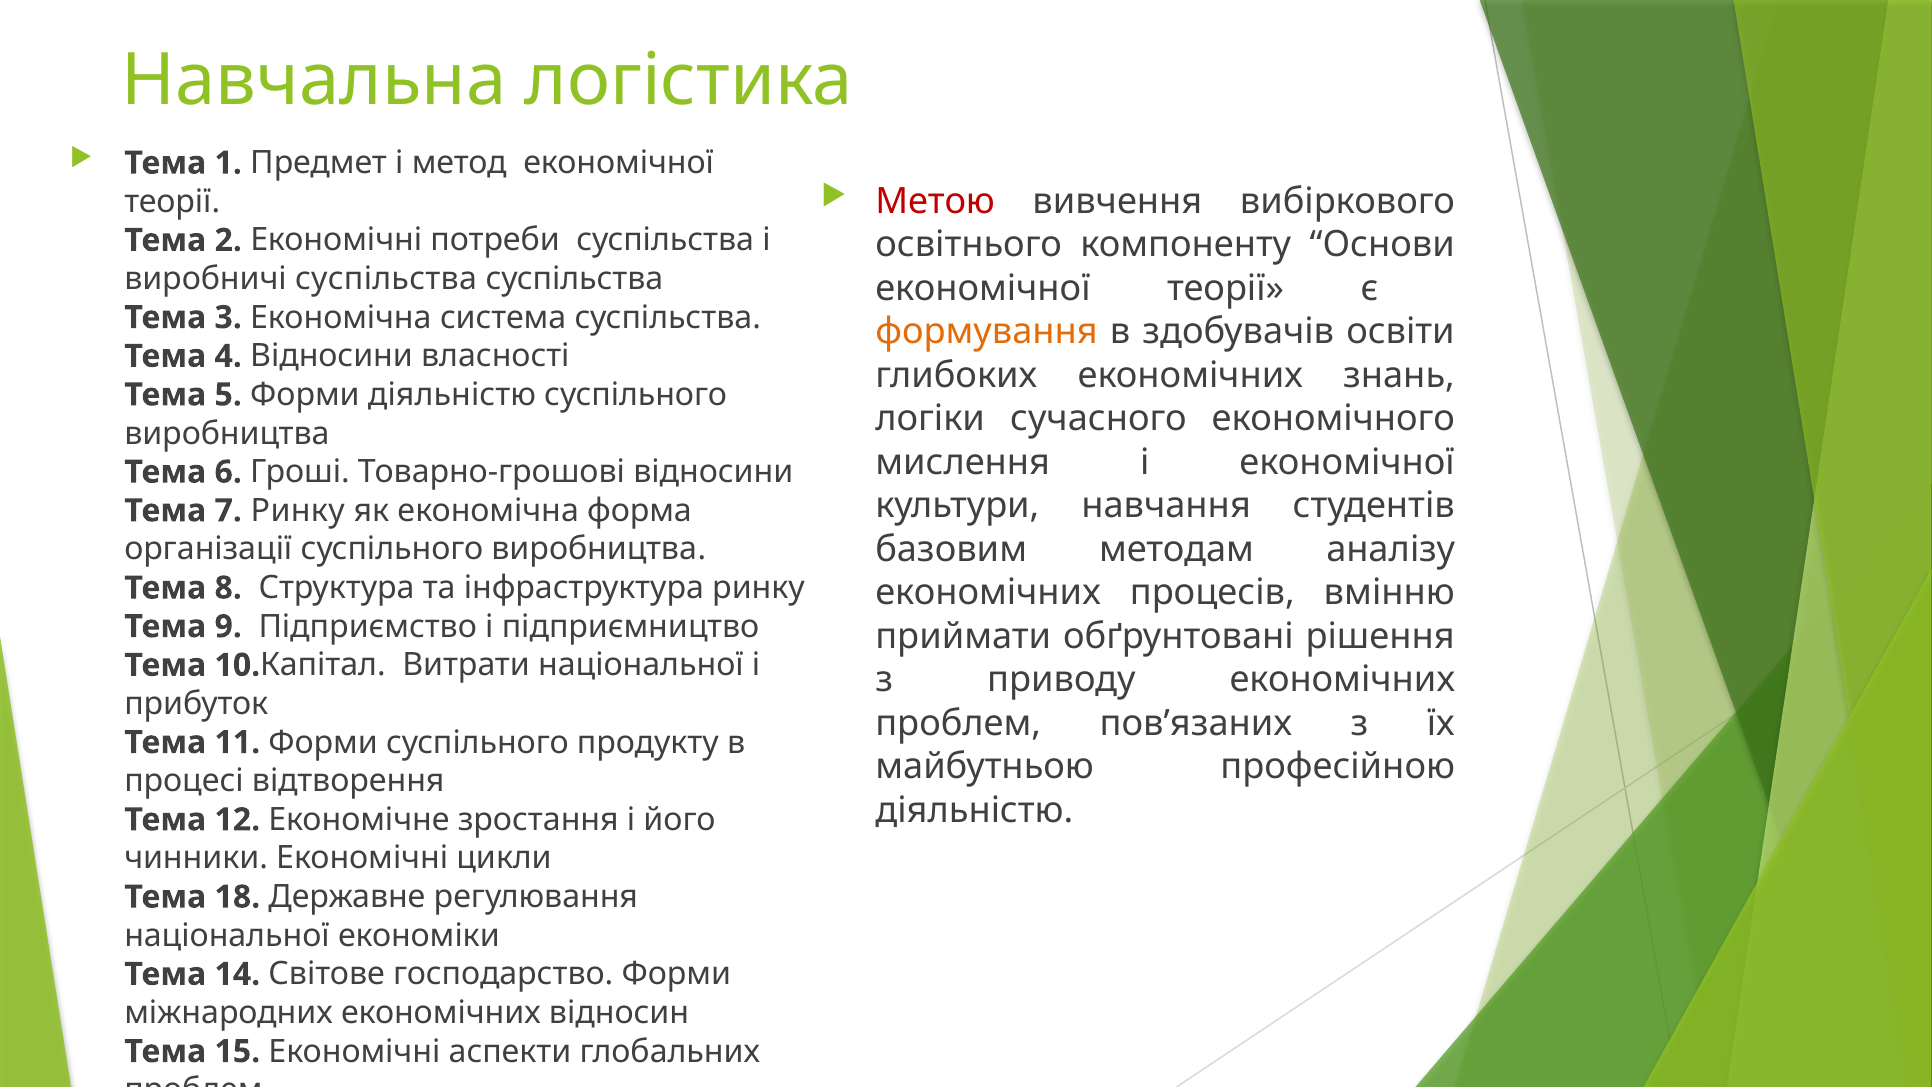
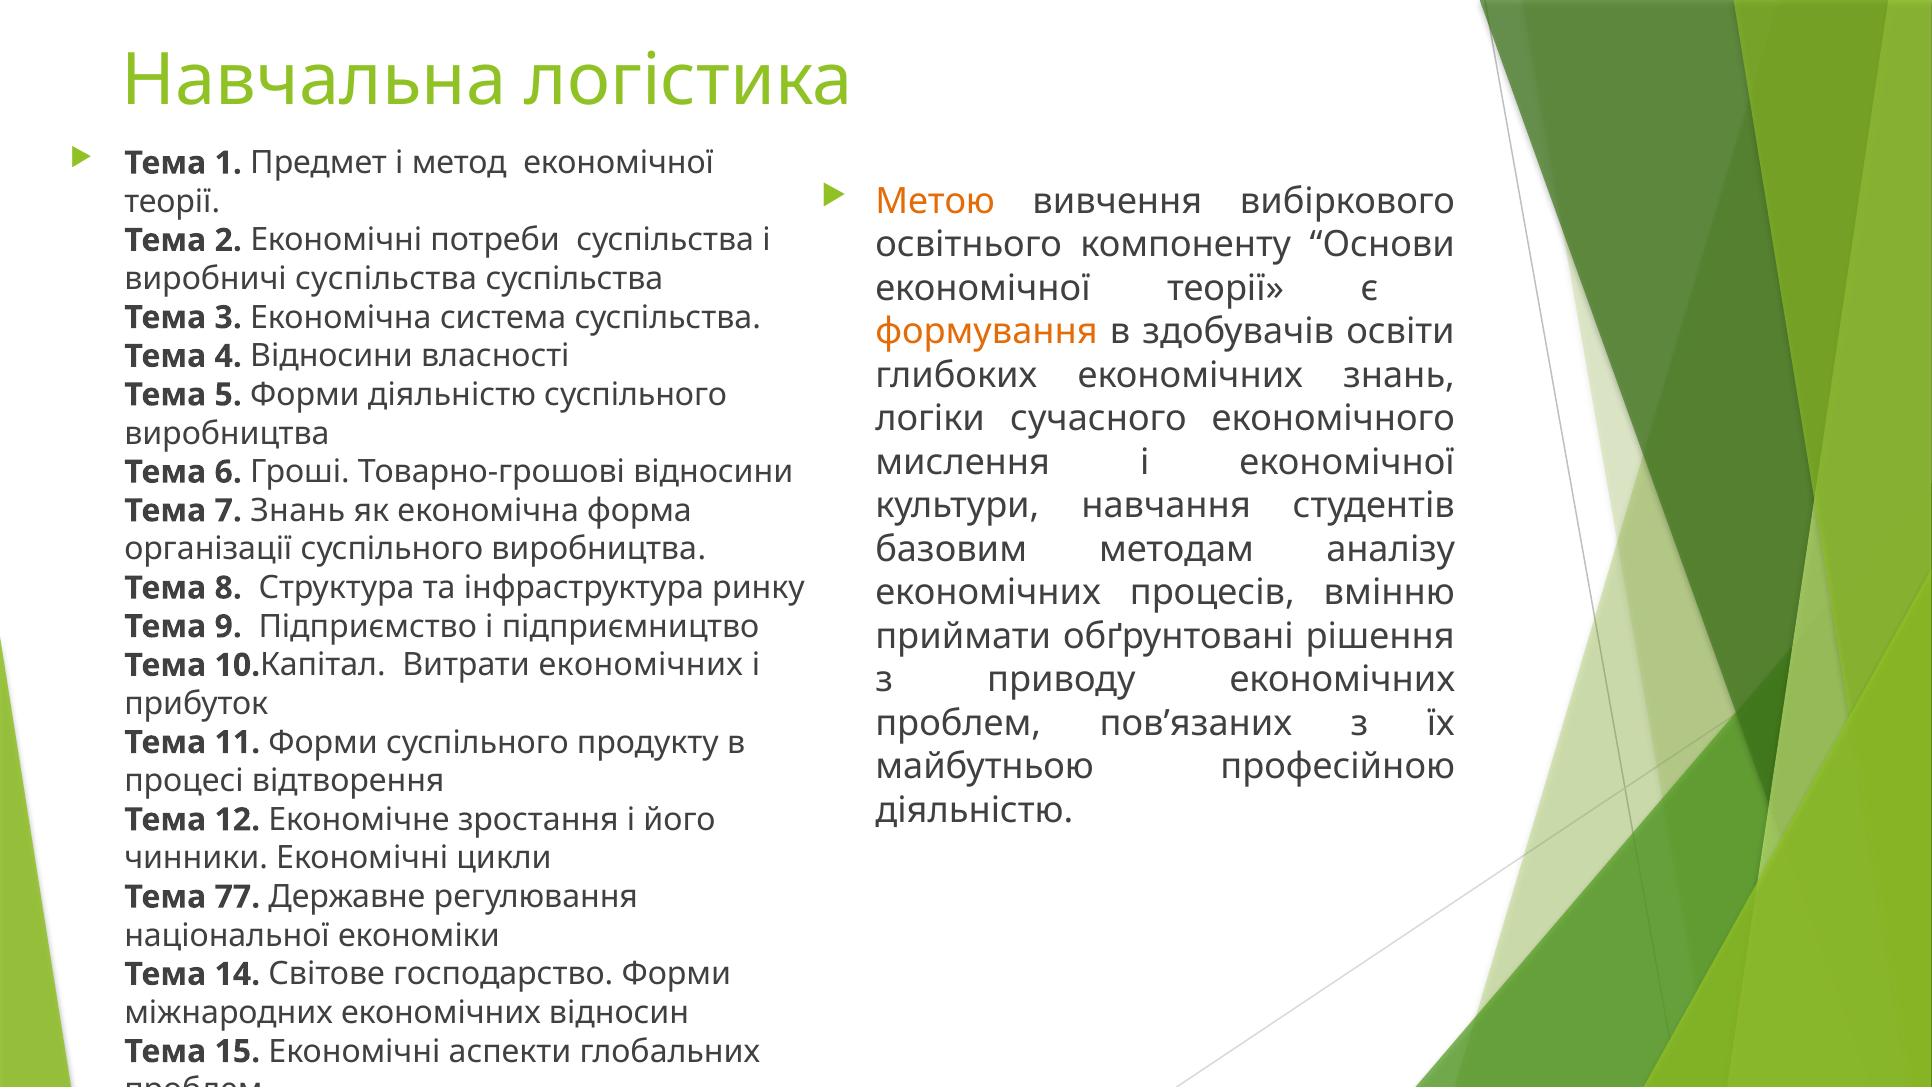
Метою colour: red -> orange
7 Ринку: Ринку -> Знань
Витрати національної: національної -> економічних
18: 18 -> 77
